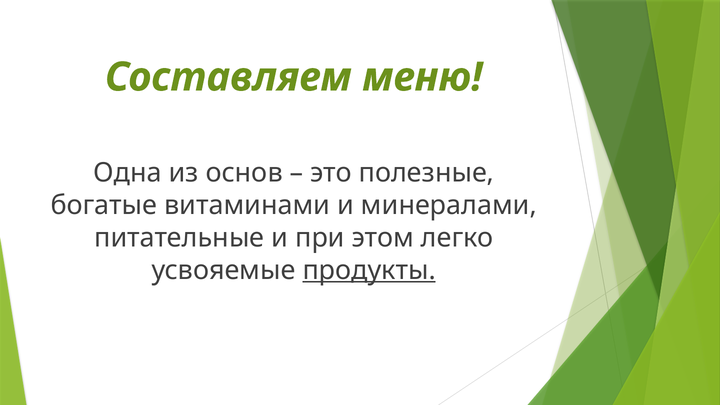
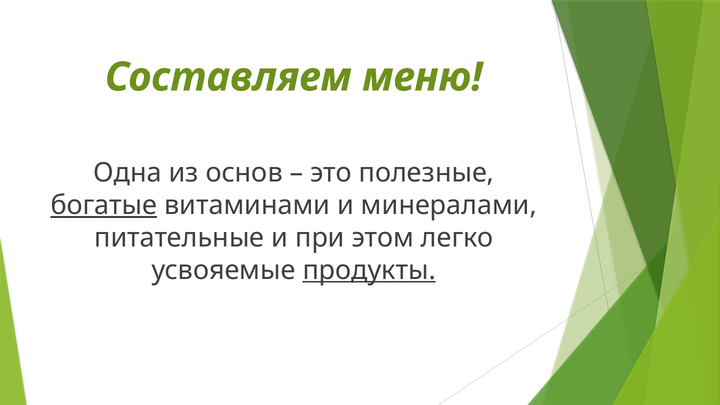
богатые underline: none -> present
